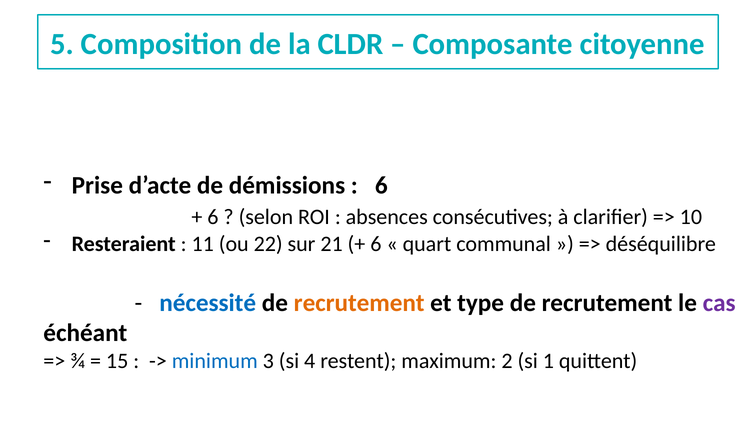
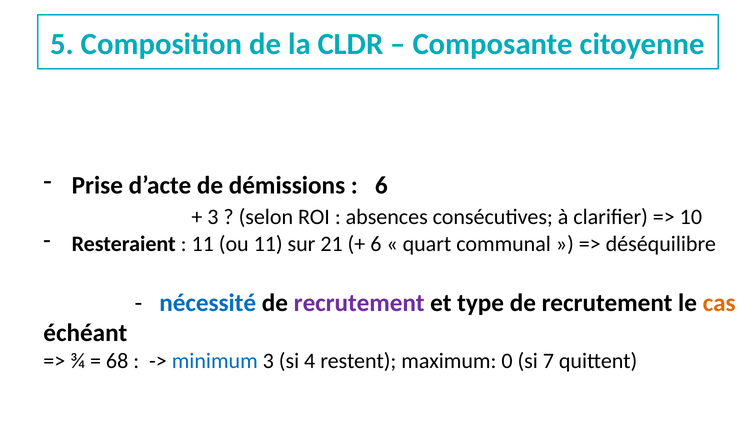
6 at (213, 217): 6 -> 3
ou 22: 22 -> 11
recrutement at (359, 303) colour: orange -> purple
cas colour: purple -> orange
15: 15 -> 68
2: 2 -> 0
1: 1 -> 7
